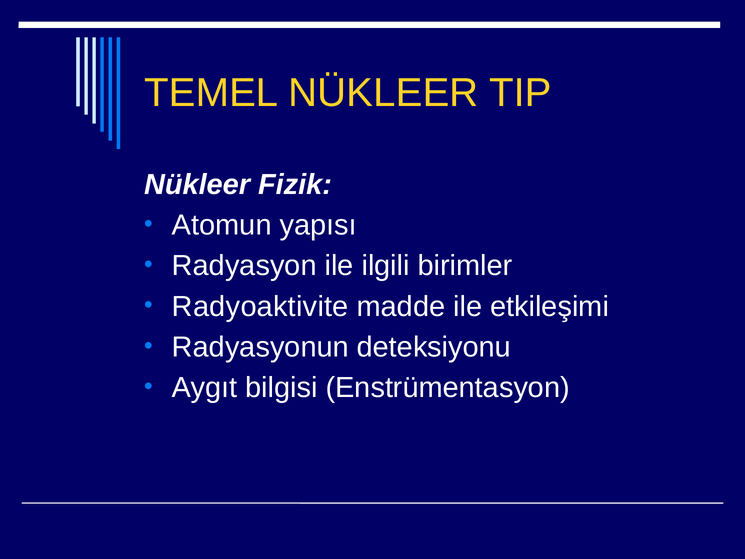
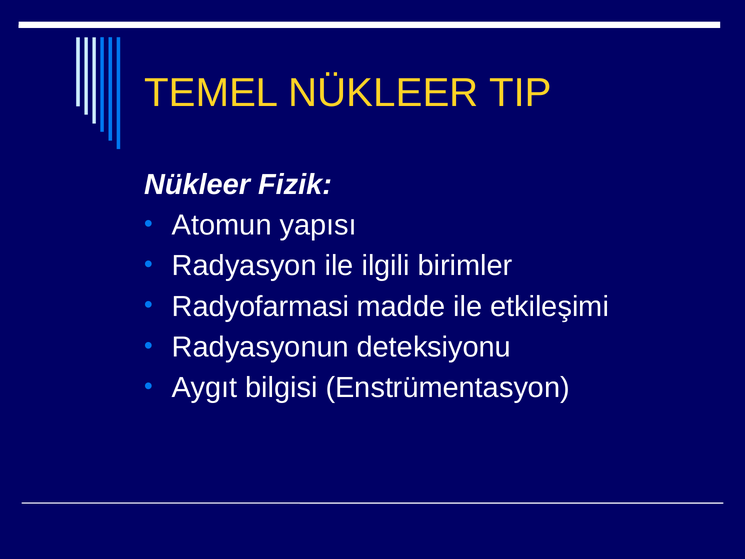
Radyoaktivite: Radyoaktivite -> Radyofarmasi
